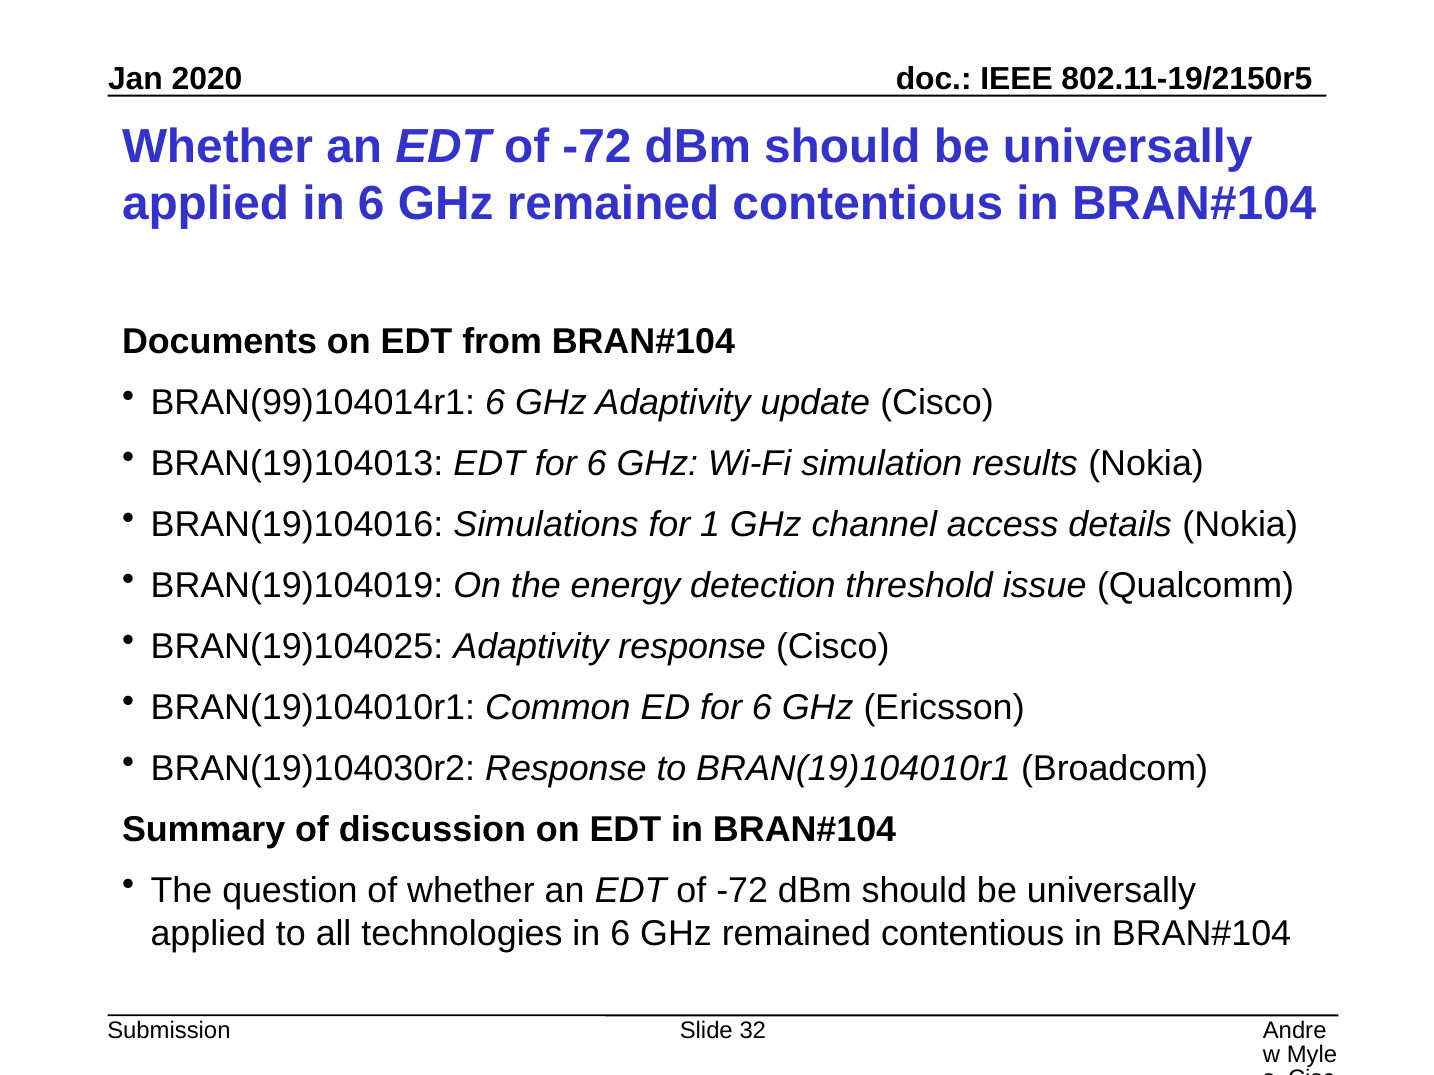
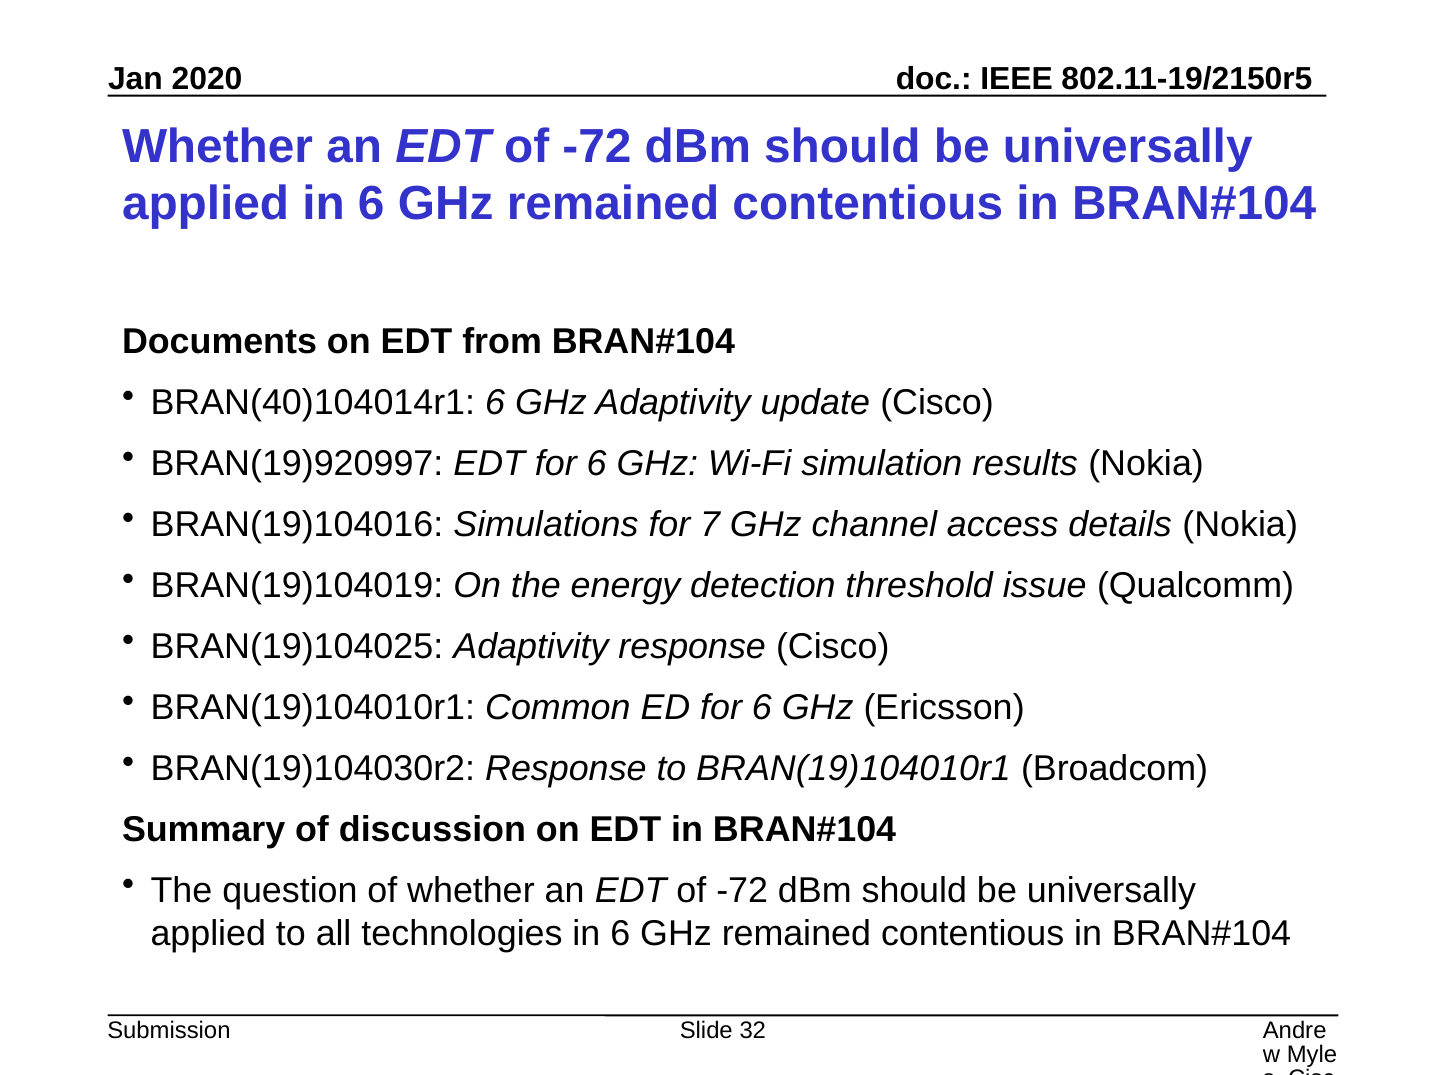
BRAN(99)104014r1: BRAN(99)104014r1 -> BRAN(40)104014r1
BRAN(19)104013: BRAN(19)104013 -> BRAN(19)920997
1: 1 -> 7
